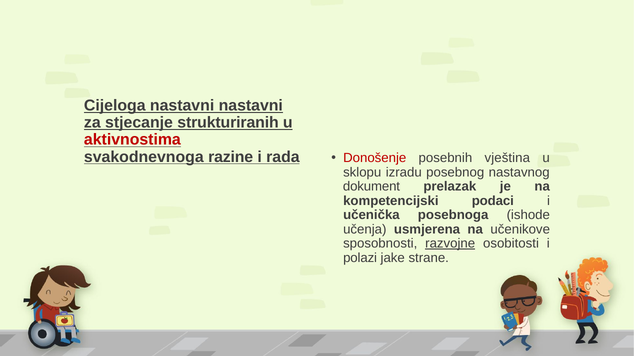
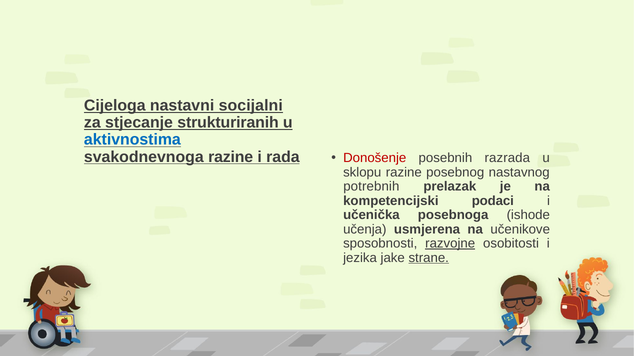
nastavni nastavni: nastavni -> socijalni
aktivnostima colour: red -> blue
vještina: vještina -> razrada
sklopu izradu: izradu -> razine
dokument: dokument -> potrebnih
polazi: polazi -> jezika
strane underline: none -> present
